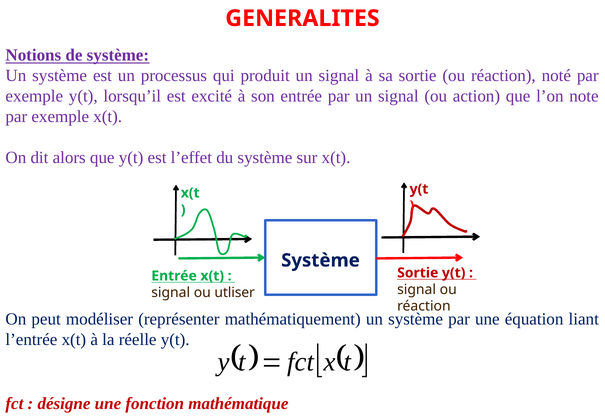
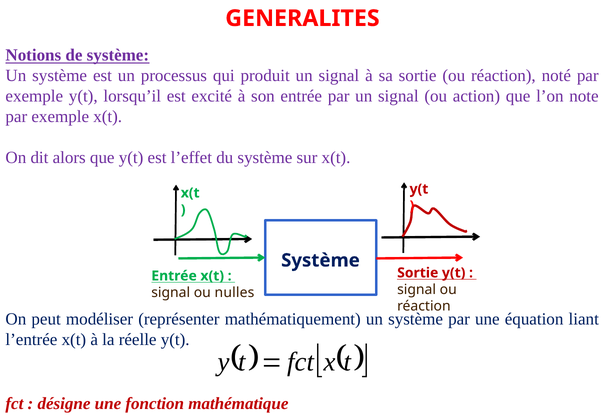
utliser: utliser -> nulles
